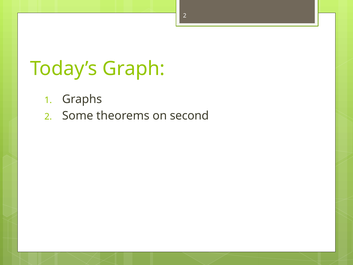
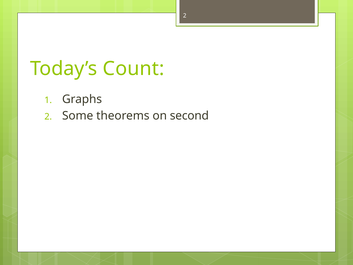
Graph: Graph -> Count
